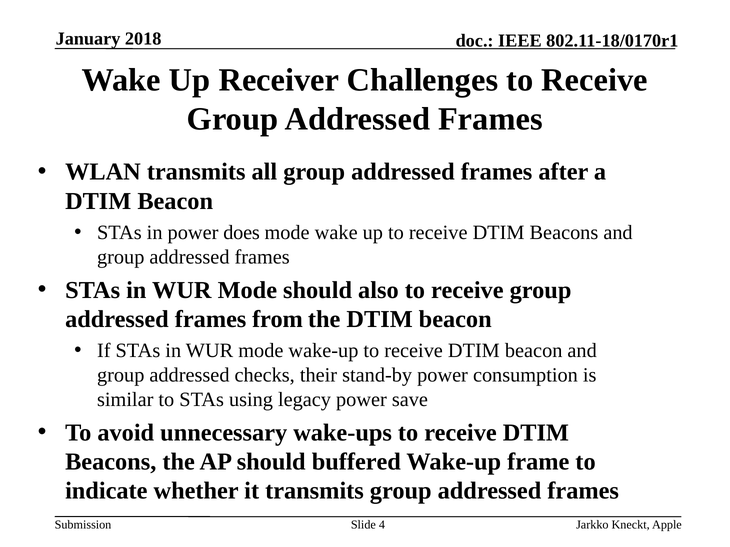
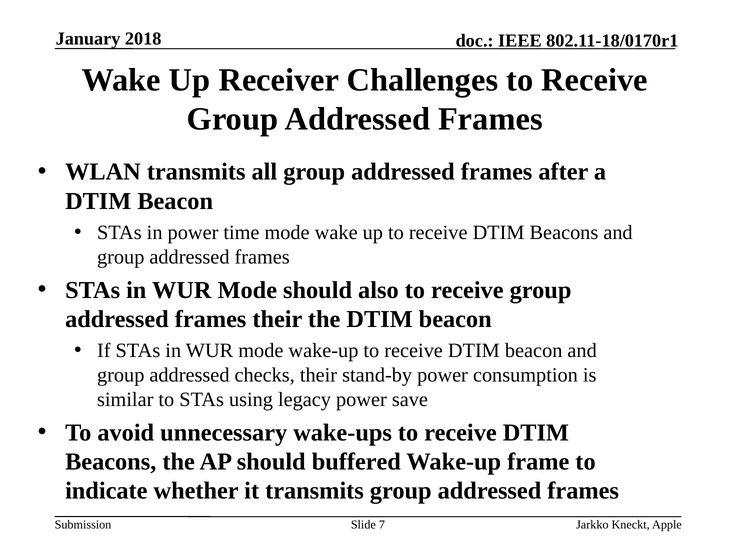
does: does -> time
frames from: from -> their
4: 4 -> 7
